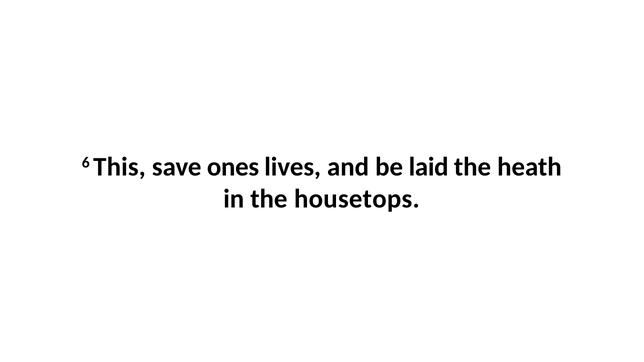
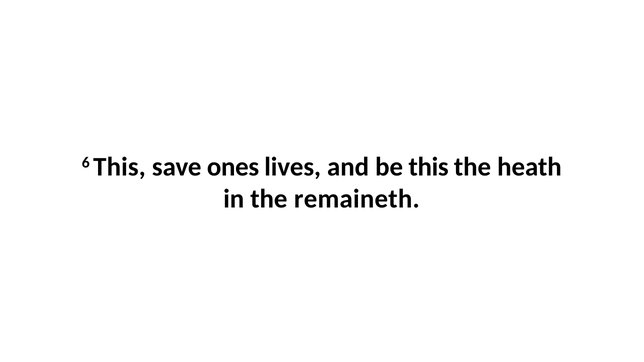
be laid: laid -> this
housetops: housetops -> remaineth
